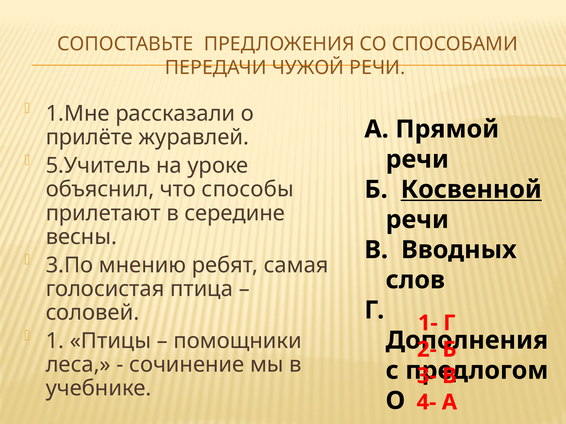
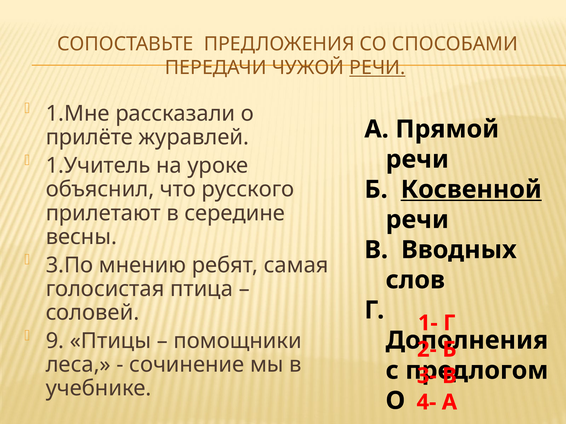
РЕЧИ at (377, 68) underline: none -> present
5.Учитель: 5.Учитель -> 1.Учитель
способы: способы -> русского
1: 1 -> 9
